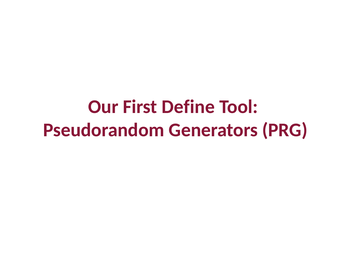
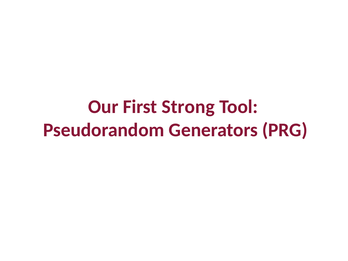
Define: Define -> Strong
